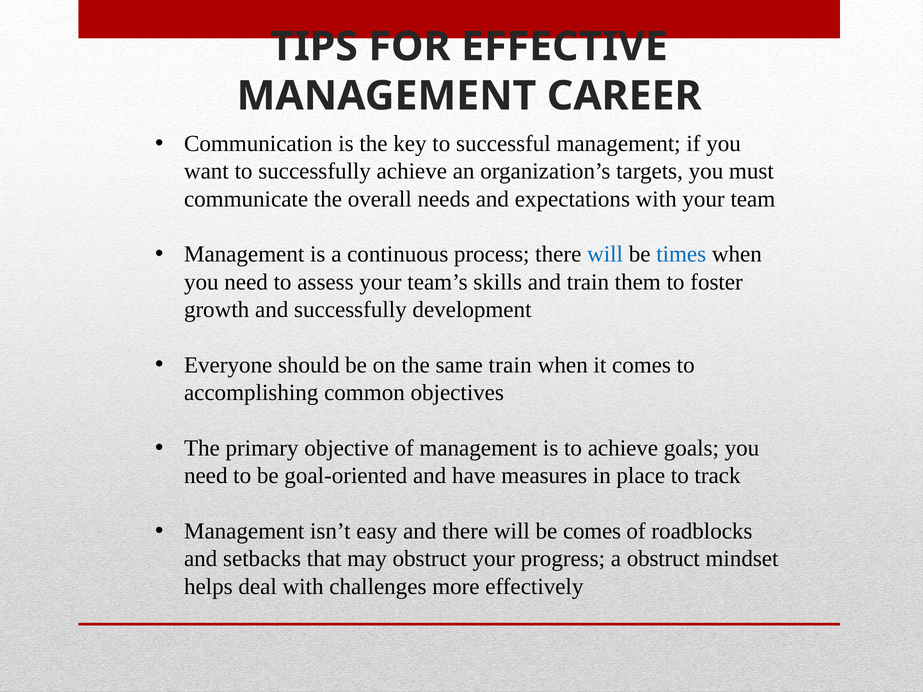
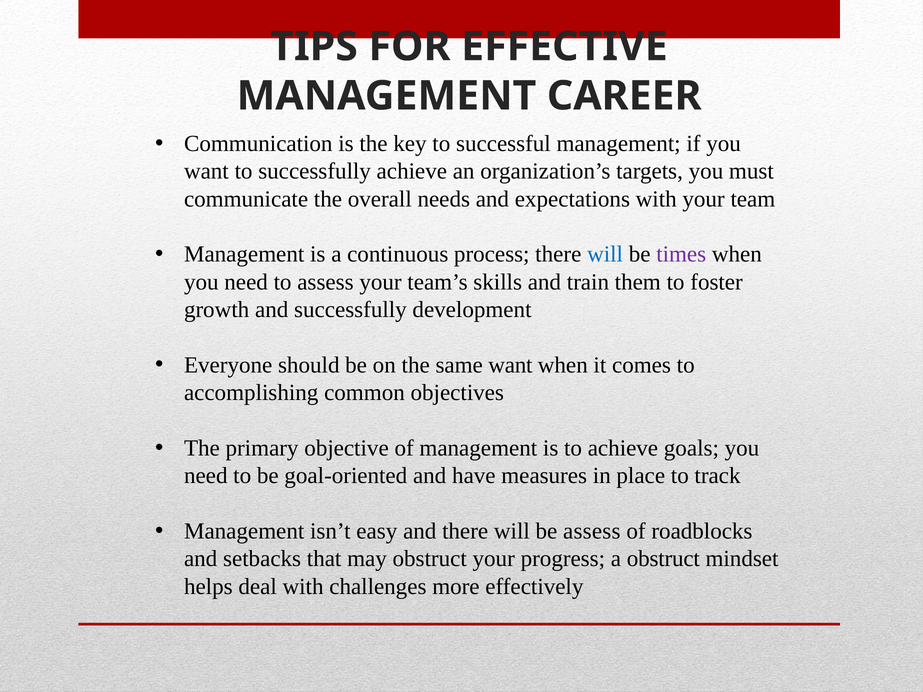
times colour: blue -> purple
same train: train -> want
be comes: comes -> assess
